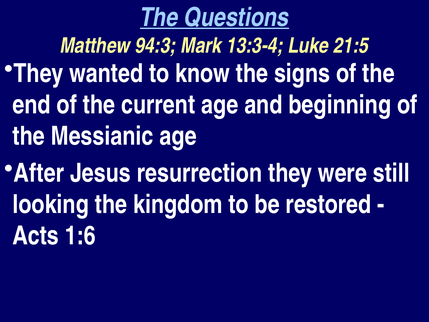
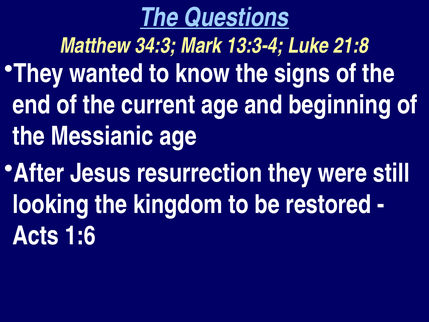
94:3: 94:3 -> 34:3
21:5: 21:5 -> 21:8
